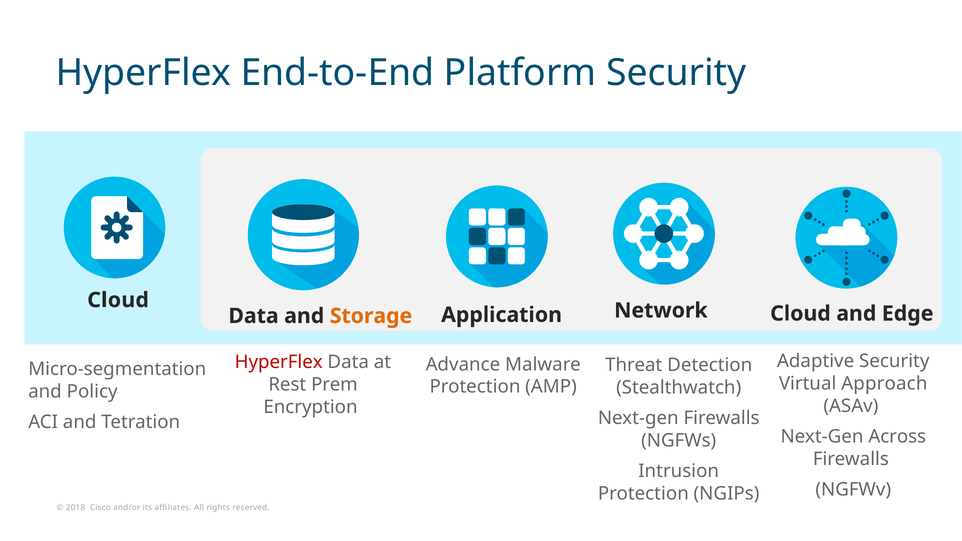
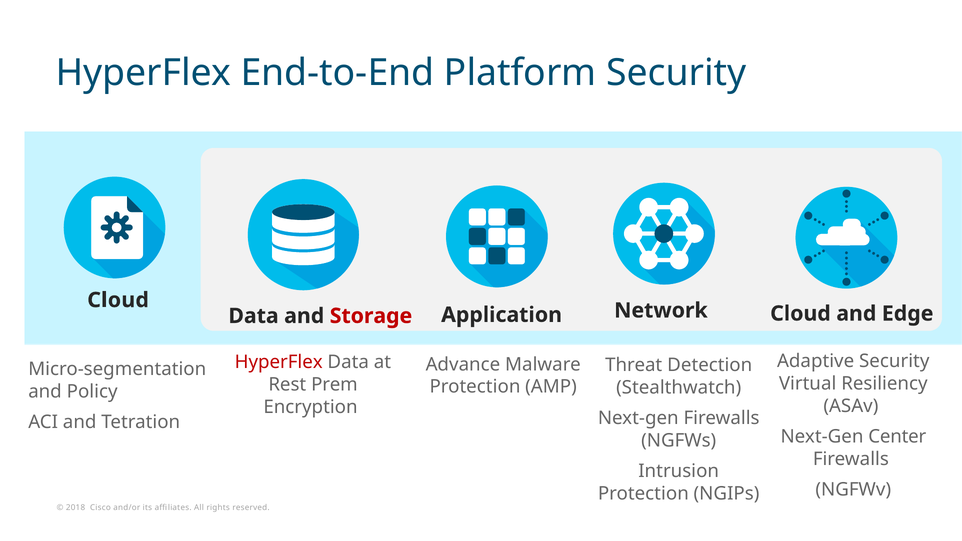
Storage colour: orange -> red
Approach: Approach -> Resiliency
Across: Across -> Center
